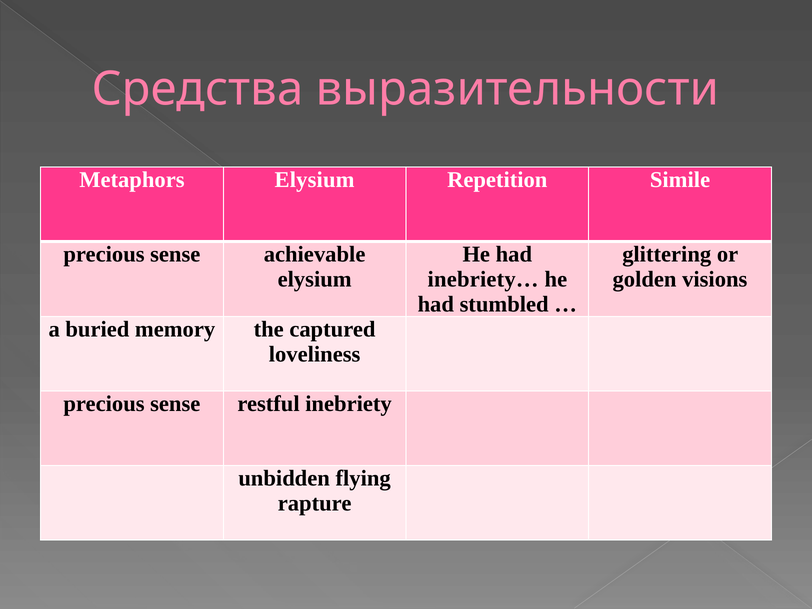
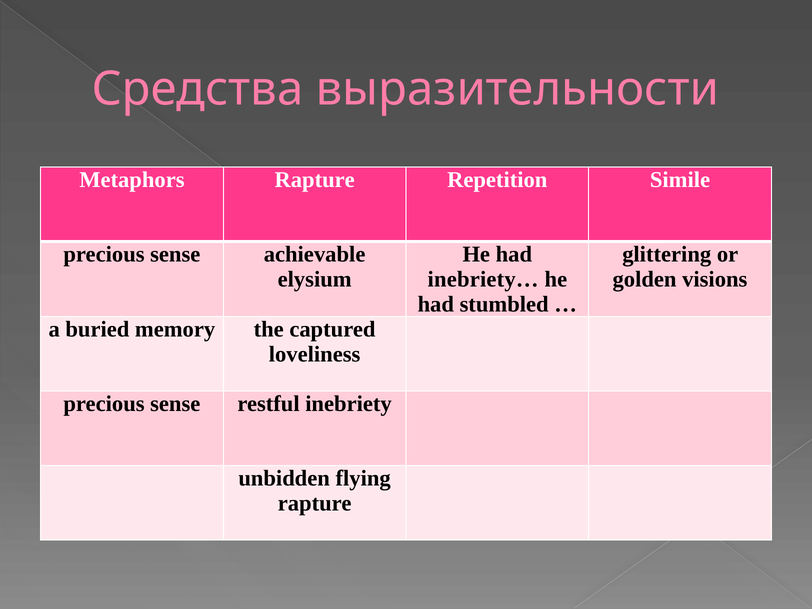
Metaphors Elysium: Elysium -> Rapture
